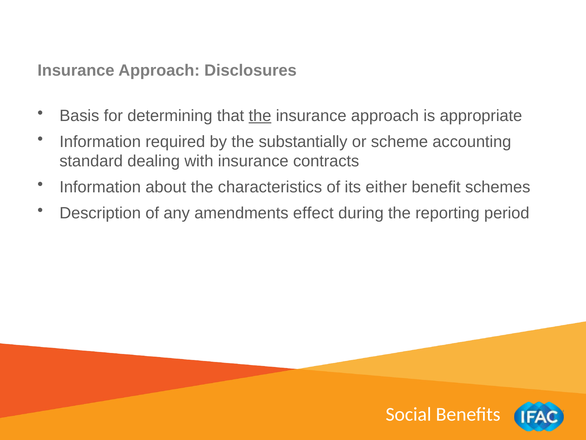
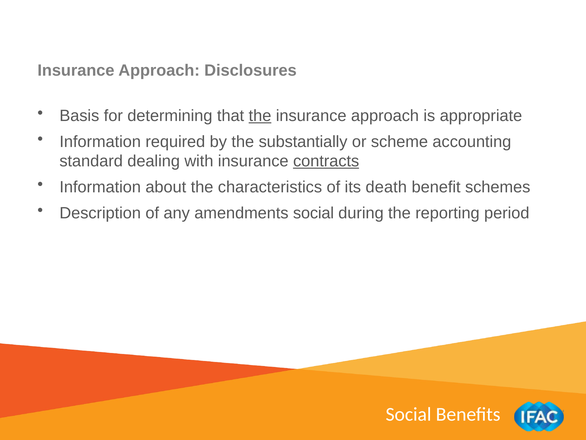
contracts underline: none -> present
either: either -> death
amendments effect: effect -> social
